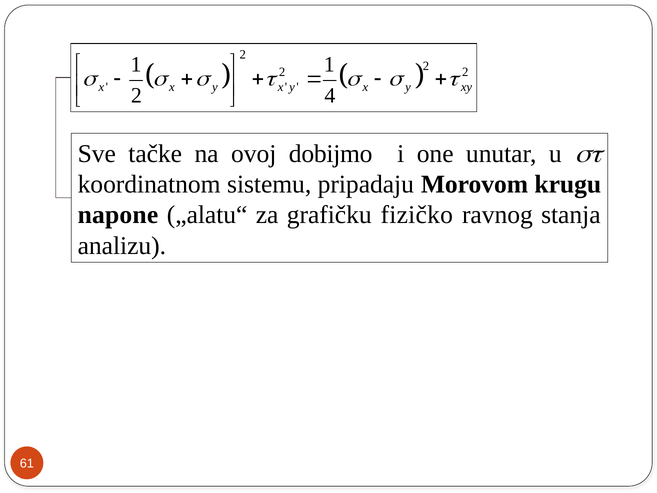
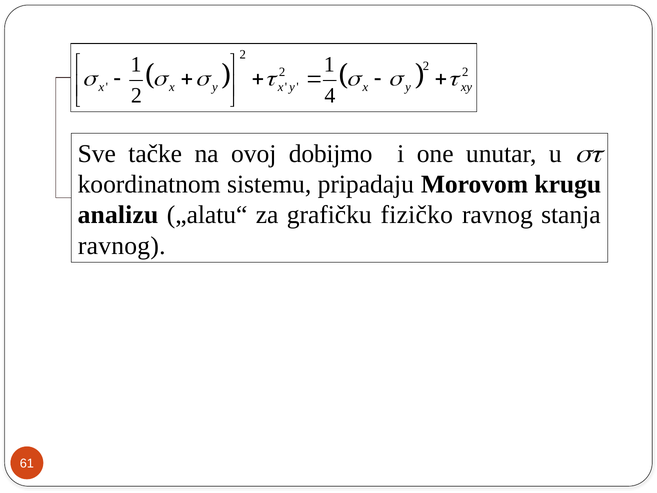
napone: napone -> analizu
analizu at (122, 246): analizu -> ravnog
